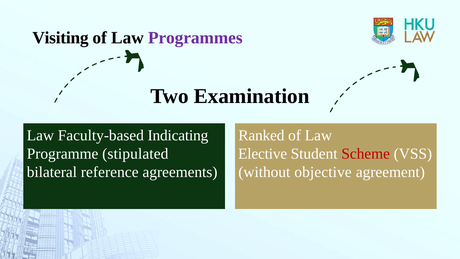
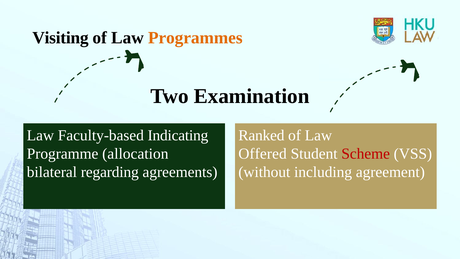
Programmes colour: purple -> orange
stipulated: stipulated -> allocation
Elective: Elective -> Offered
reference: reference -> regarding
objective: objective -> including
